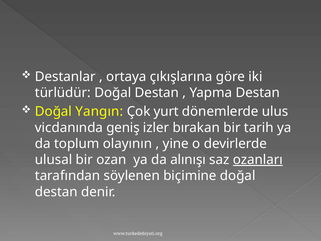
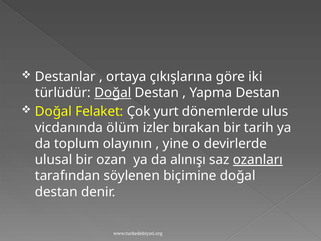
Doğal at (113, 93) underline: none -> present
Yangın: Yangın -> Felaket
geniş: geniş -> ölüm
